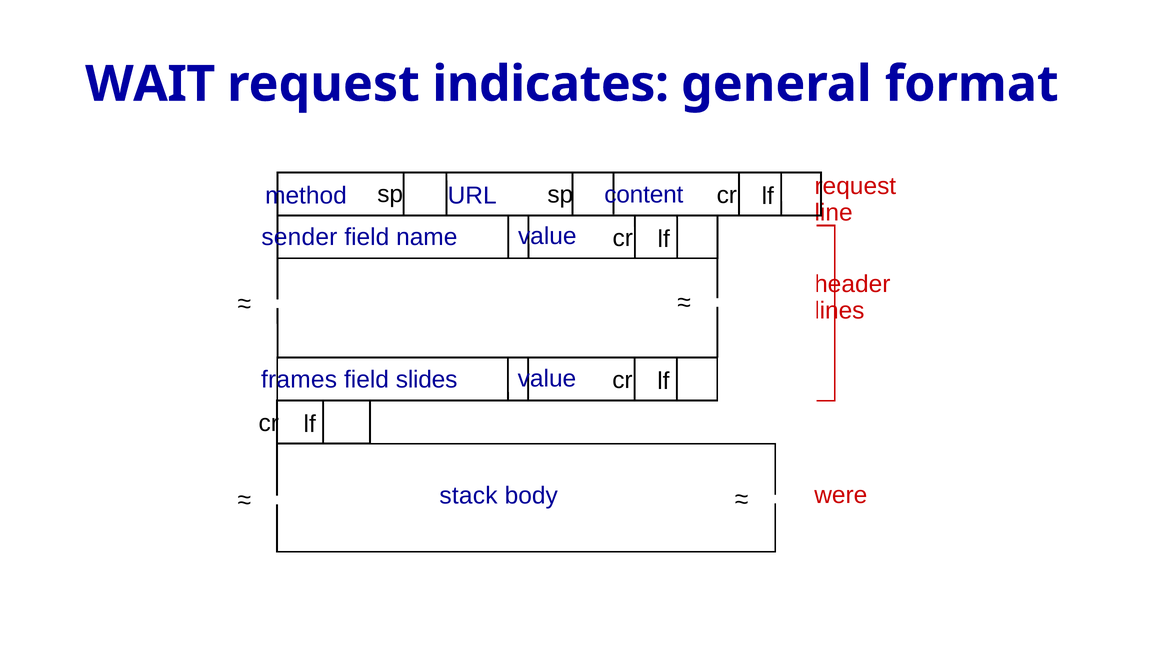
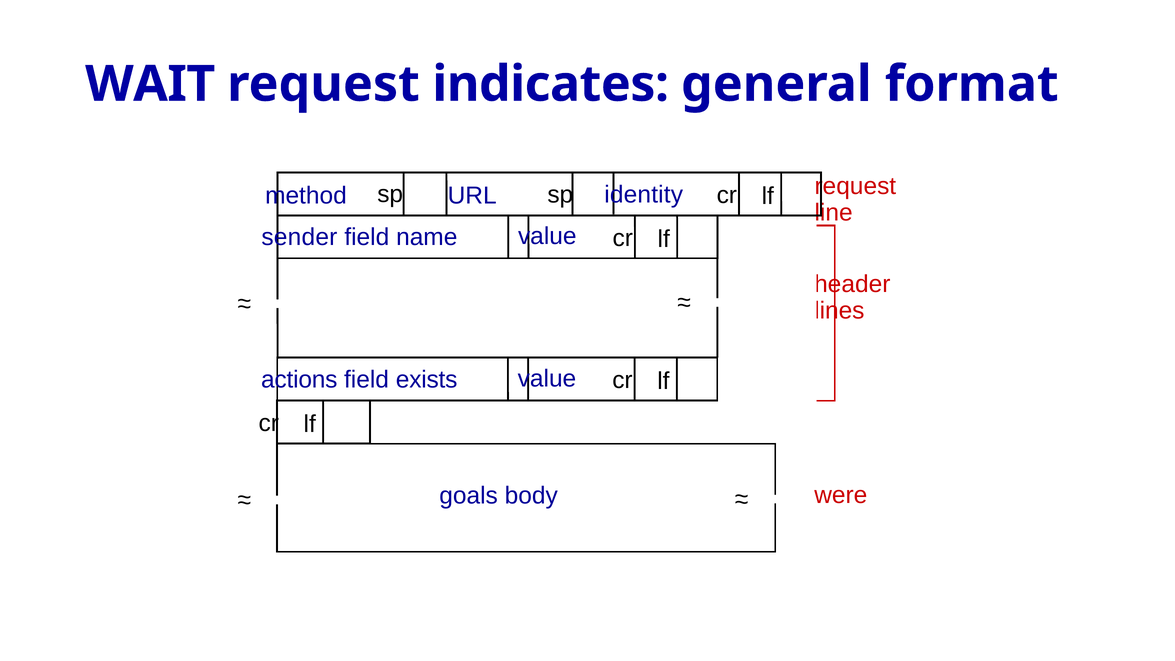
content: content -> identity
frames: frames -> actions
slides: slides -> exists
stack: stack -> goals
